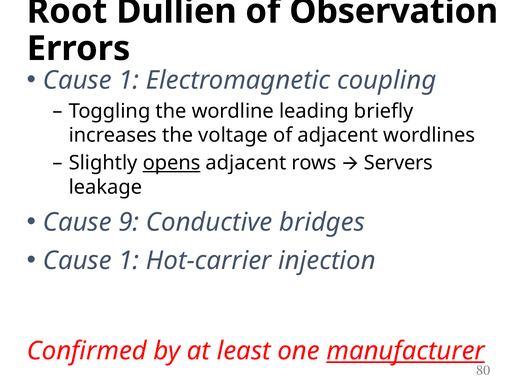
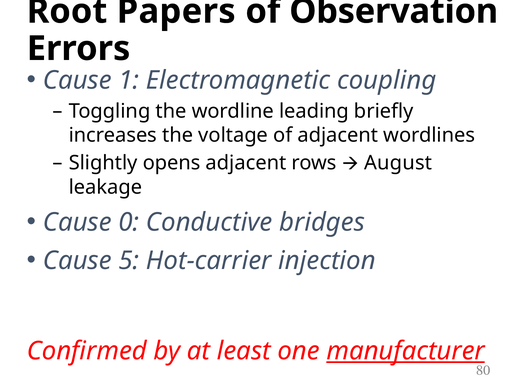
Dullien: Dullien -> Papers
opens underline: present -> none
Servers: Servers -> August
9: 9 -> 0
1 at (129, 260): 1 -> 5
